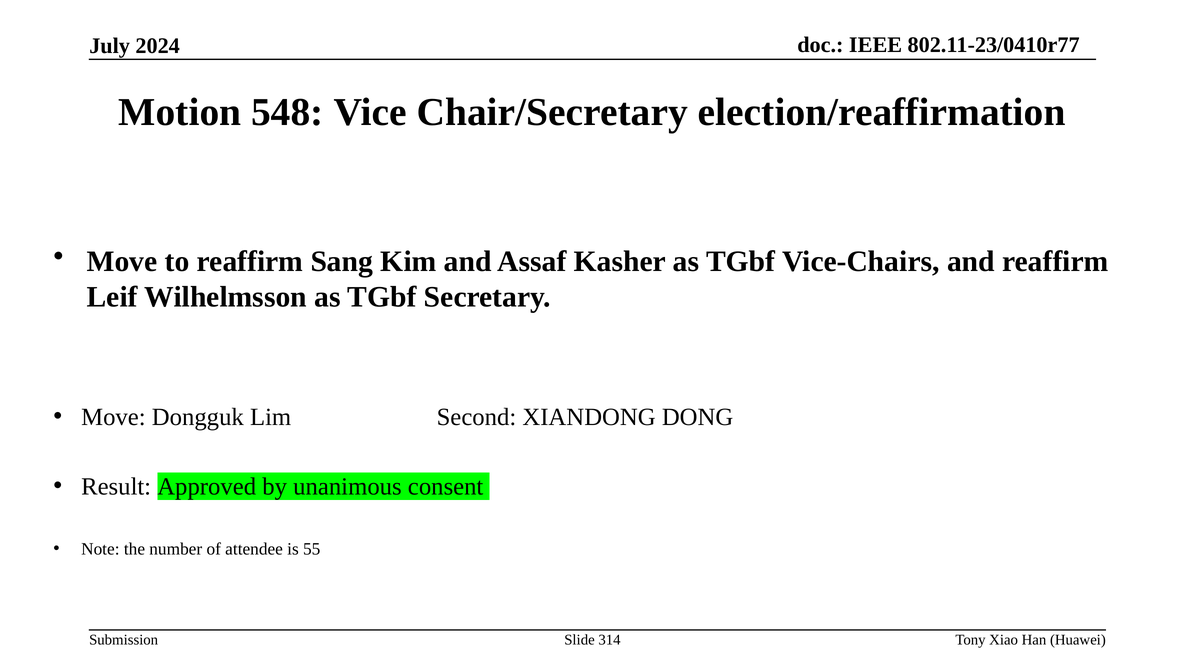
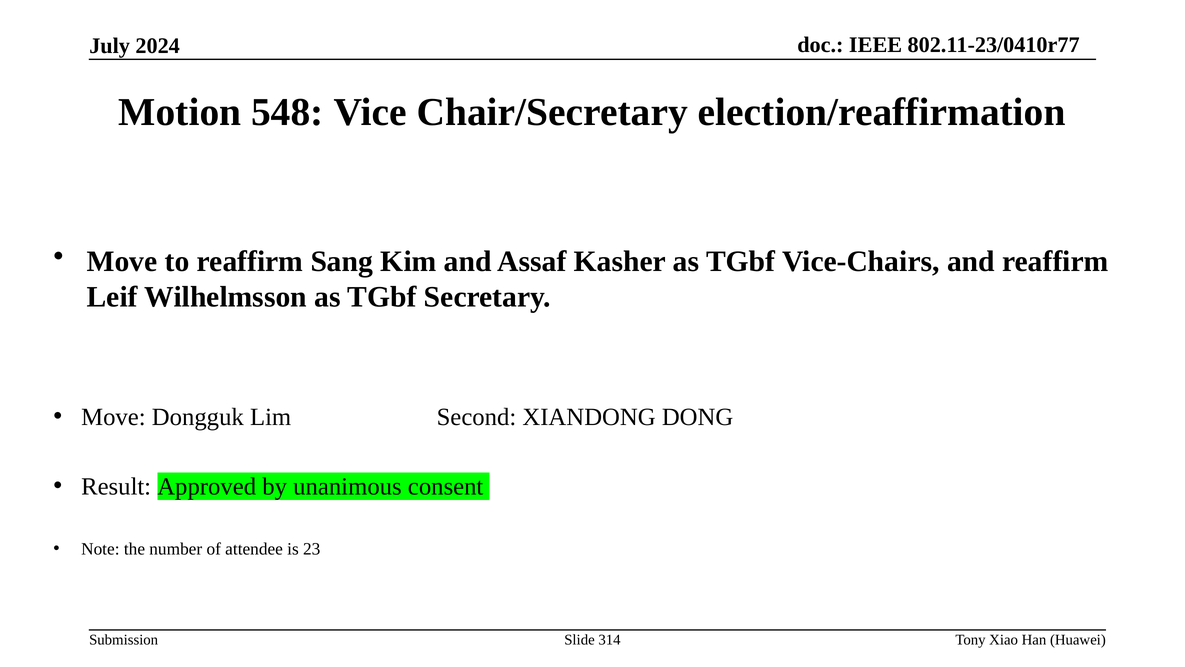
55: 55 -> 23
